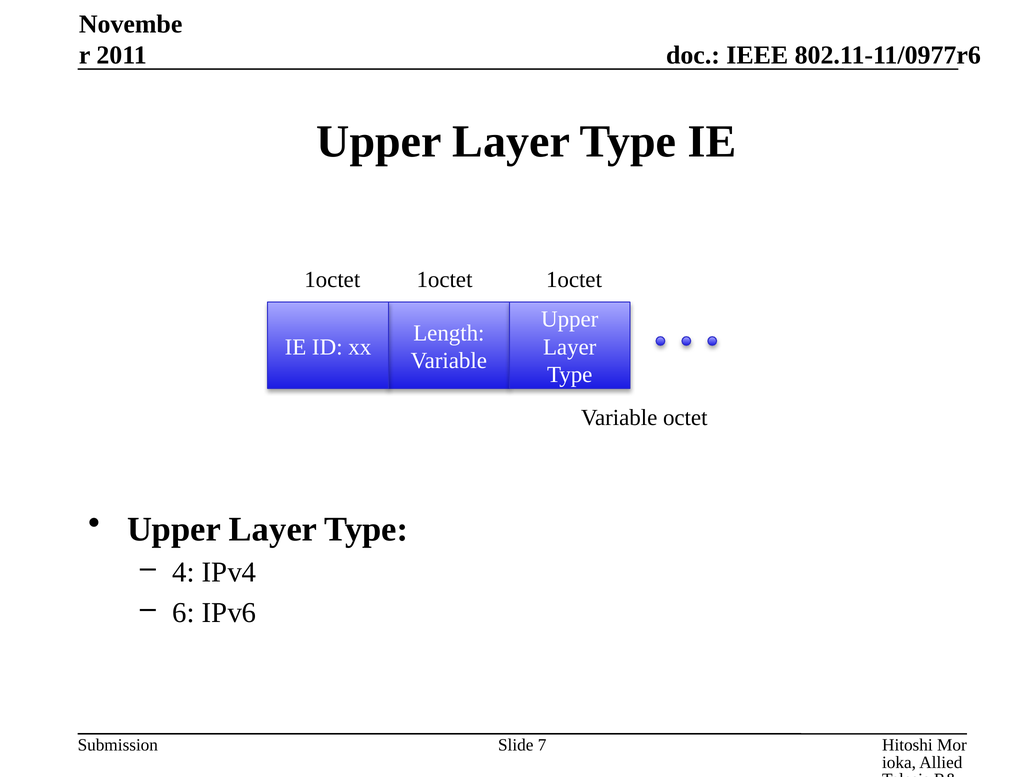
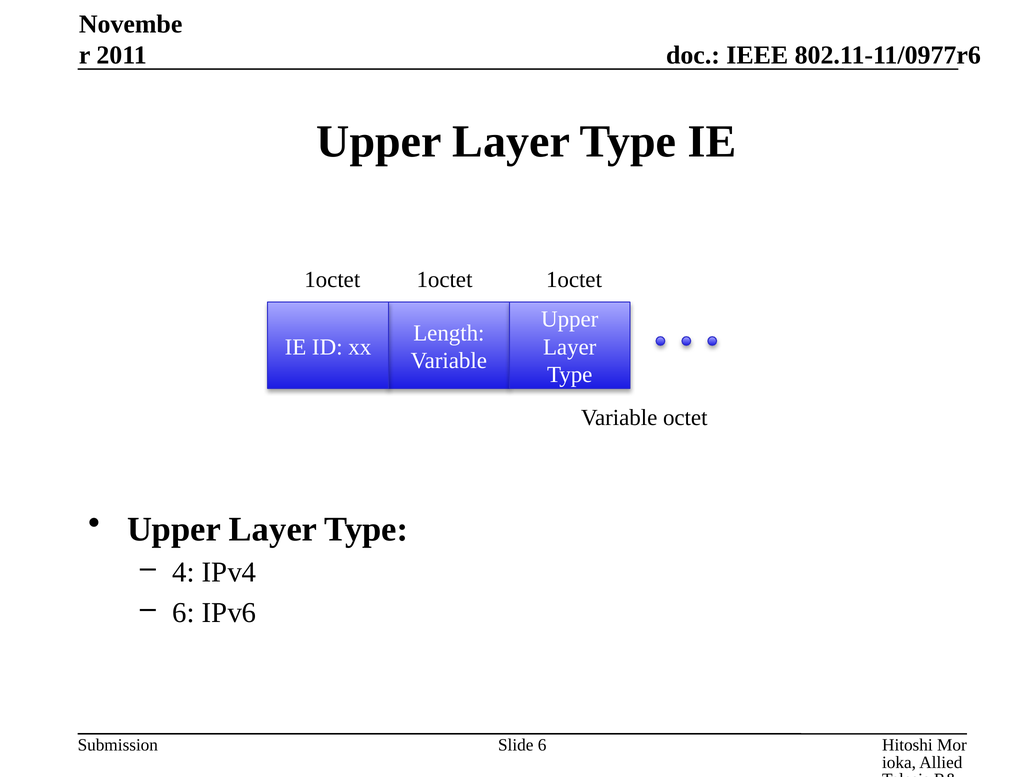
Slide 7: 7 -> 6
